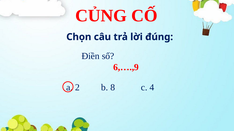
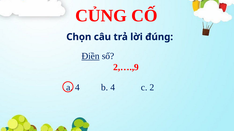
Điền underline: none -> present
6,….,9: 6,….,9 -> 2,….,9
2 at (77, 88): 2 -> 4
b 8: 8 -> 4
4: 4 -> 2
